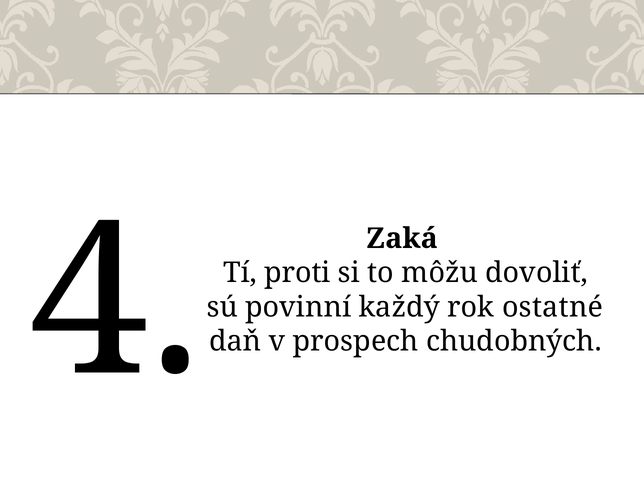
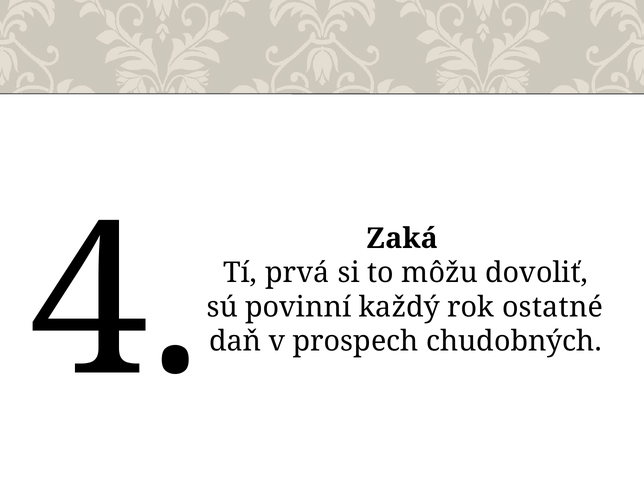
proti: proti -> prvá
